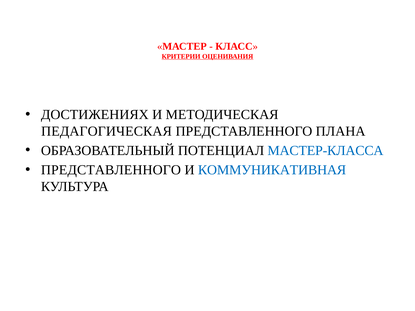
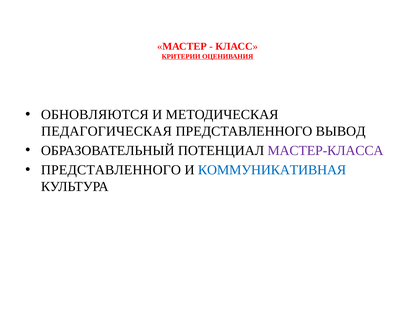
ДОСТИЖЕНИЯХ: ДОСТИЖЕНИЯХ -> ОБНОВЛЯЮТСЯ
ПЛАНА: ПЛАНА -> ВЫВОД
МАСТЕР-КЛАССА colour: blue -> purple
